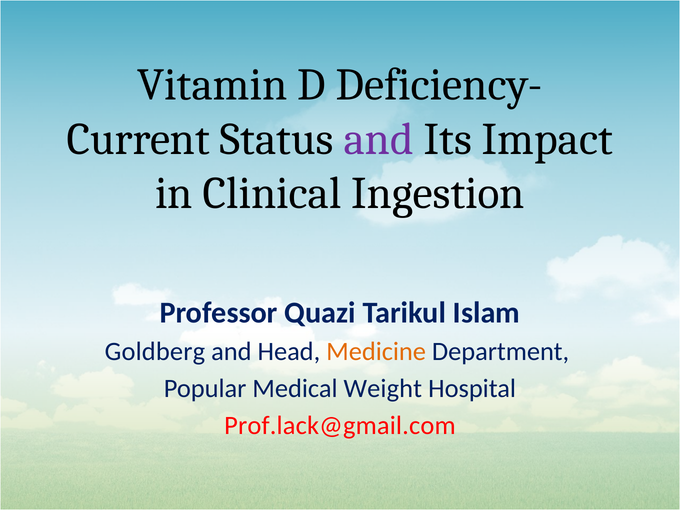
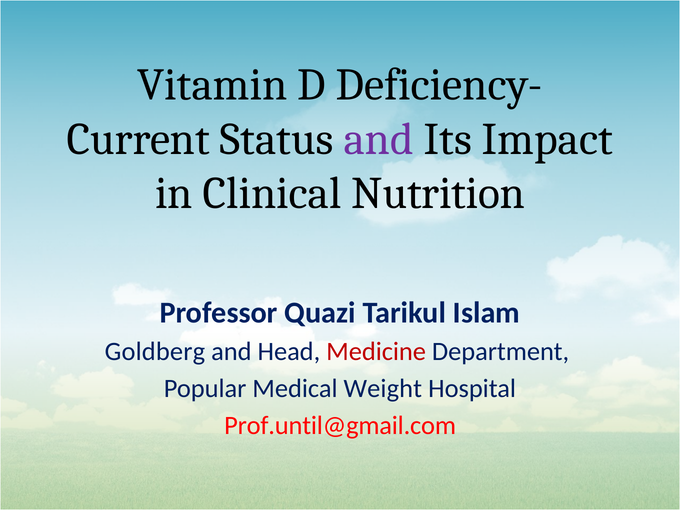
Ingestion: Ingestion -> Nutrition
Medicine colour: orange -> red
Prof.lack@gmail.com: Prof.lack@gmail.com -> Prof.until@gmail.com
